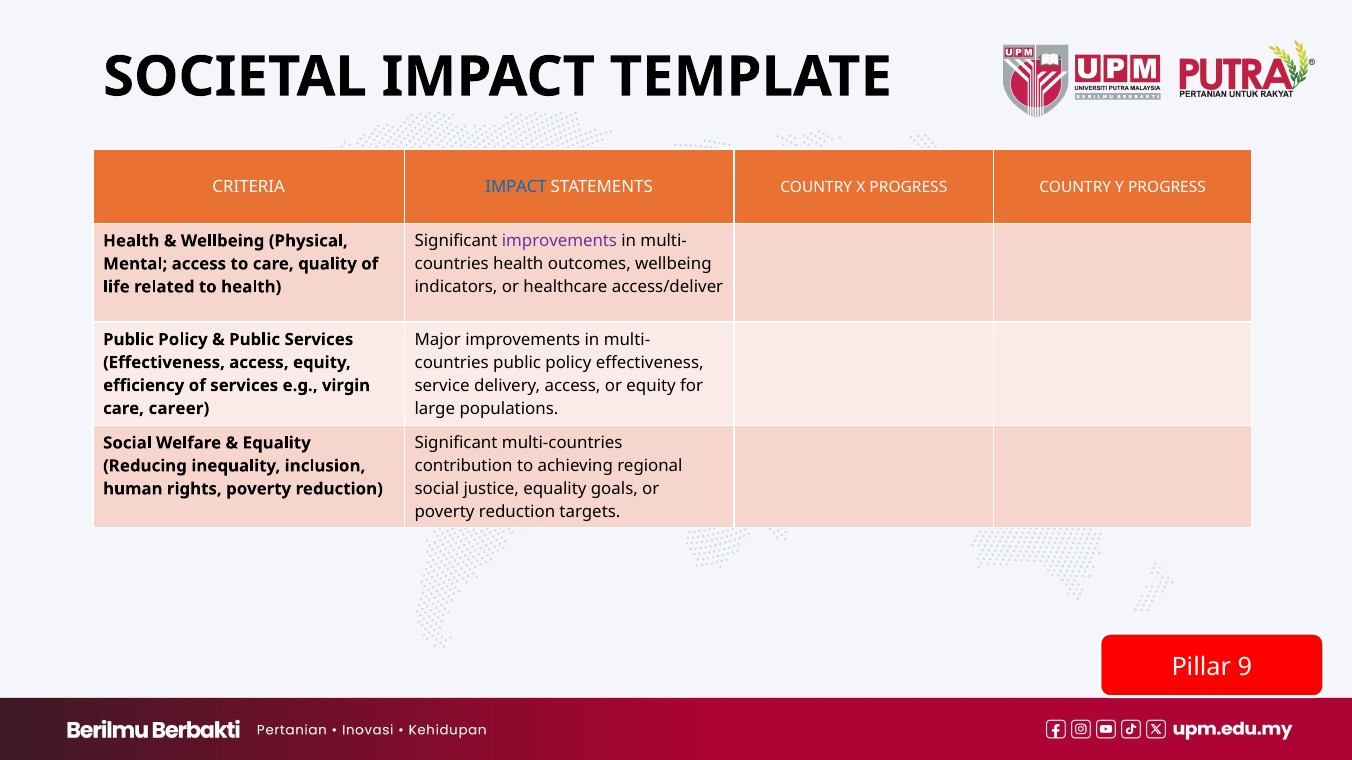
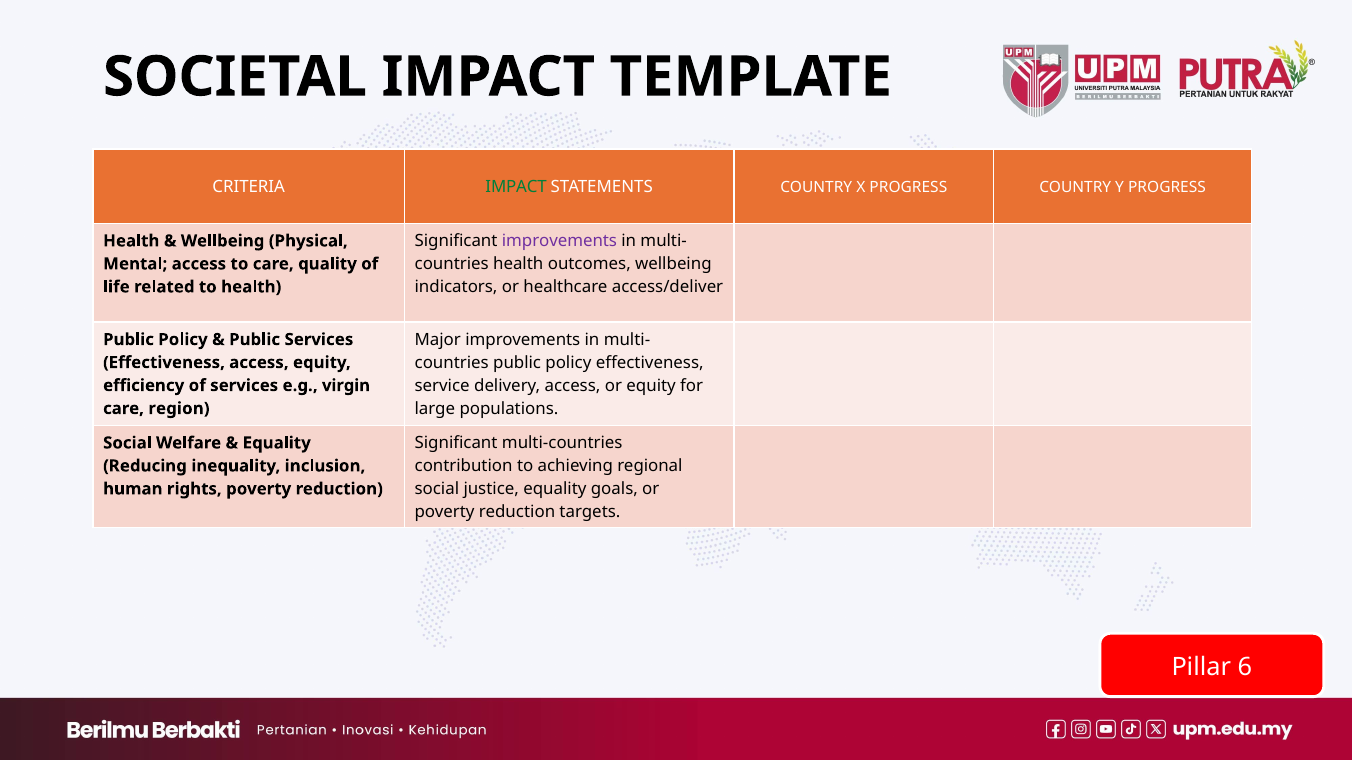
IMPACT at (516, 187) colour: blue -> green
career: career -> region
9: 9 -> 6
